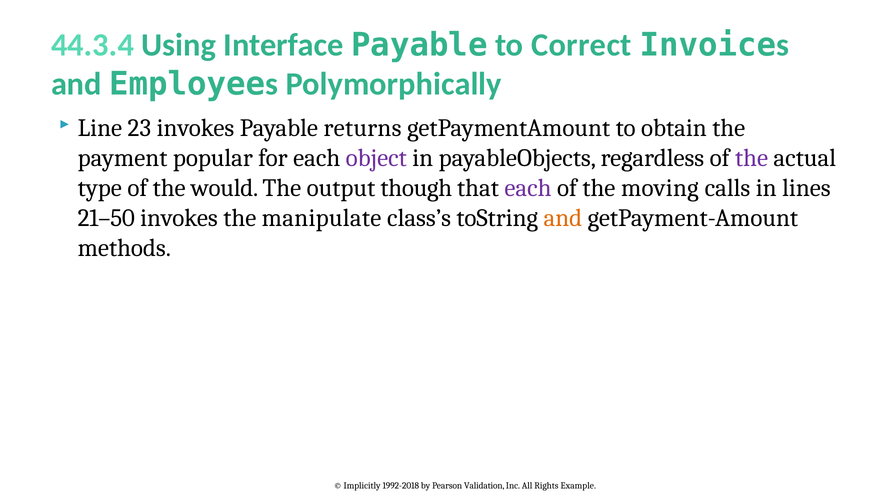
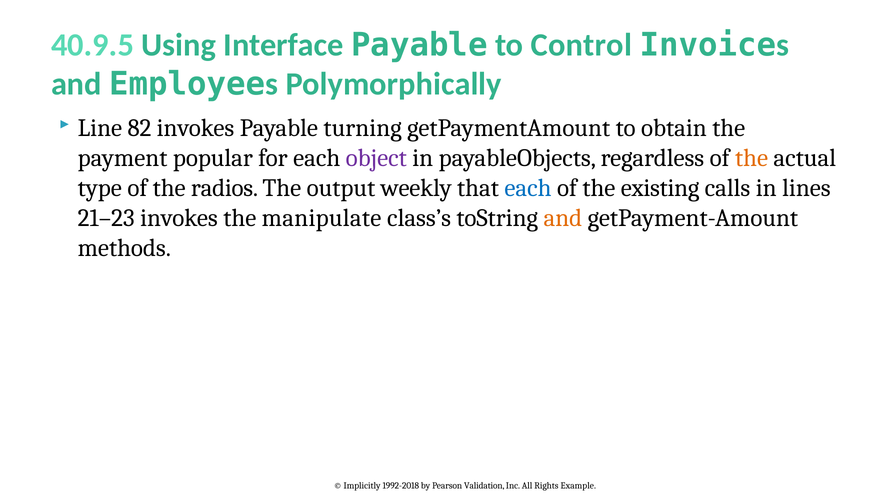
44.3.4: 44.3.4 -> 40.9.5
Correct: Correct -> Control
23: 23 -> 82
returns: returns -> turning
the at (752, 158) colour: purple -> orange
would: would -> radios
though: though -> weekly
each at (528, 188) colour: purple -> blue
moving: moving -> existing
21–50: 21–50 -> 21–23
